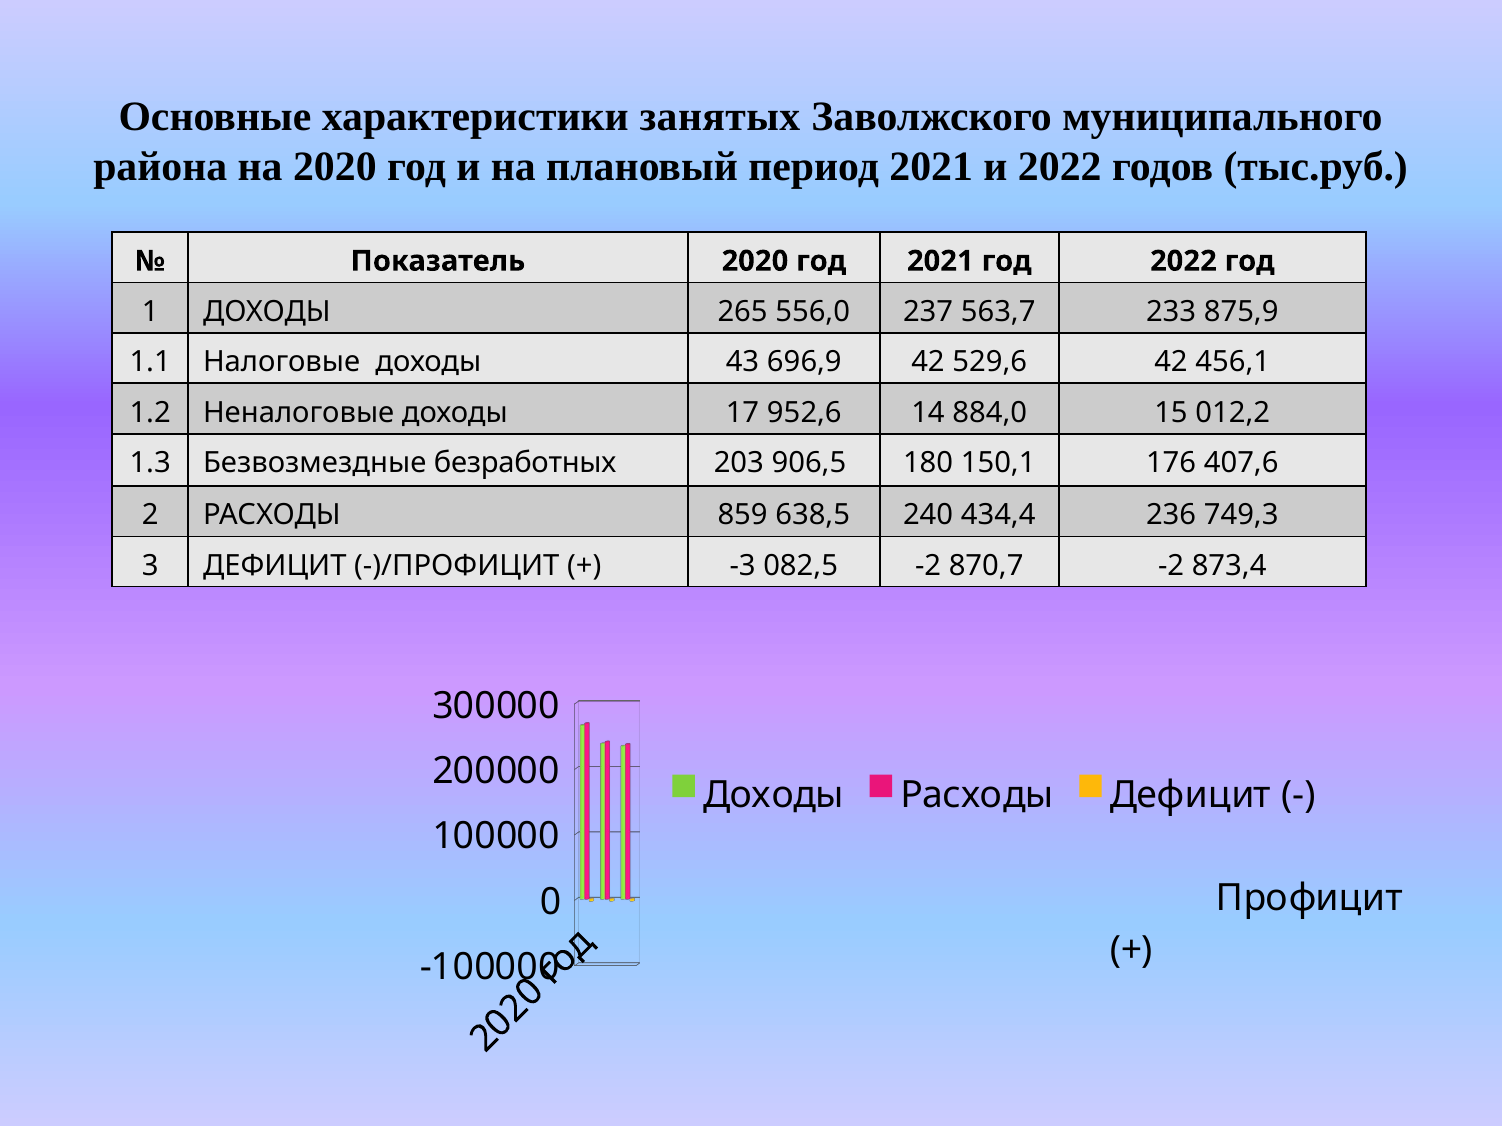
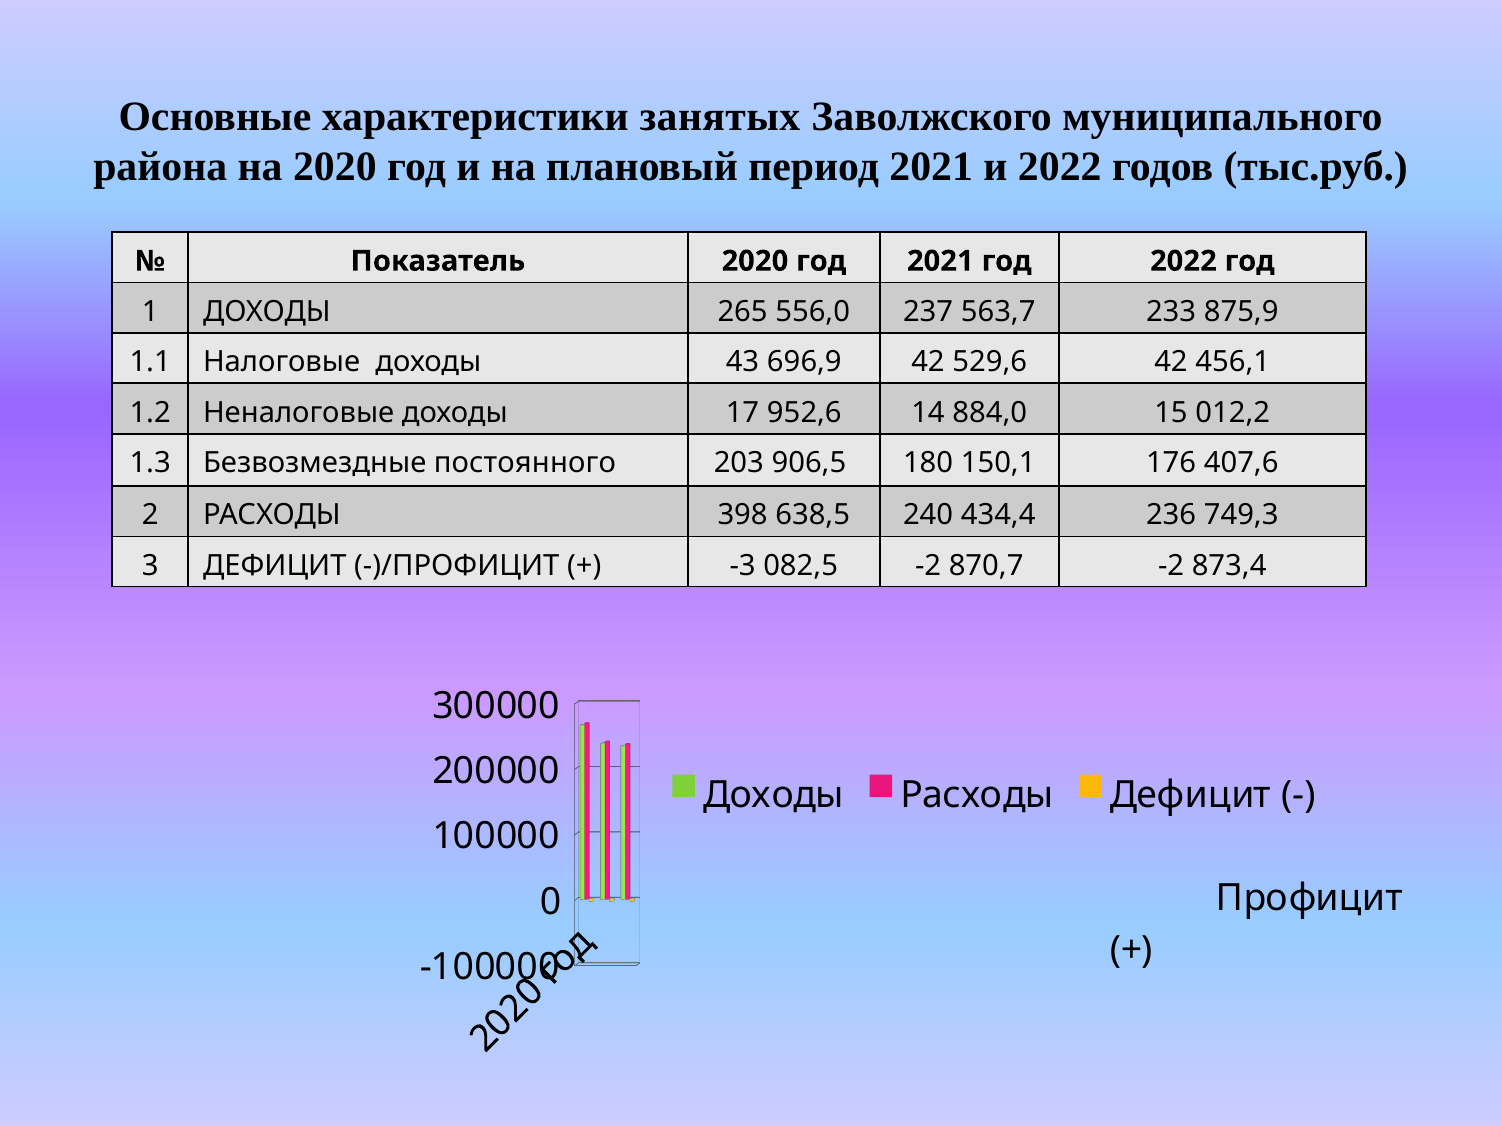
безработных: безработных -> постоянного
859: 859 -> 398
